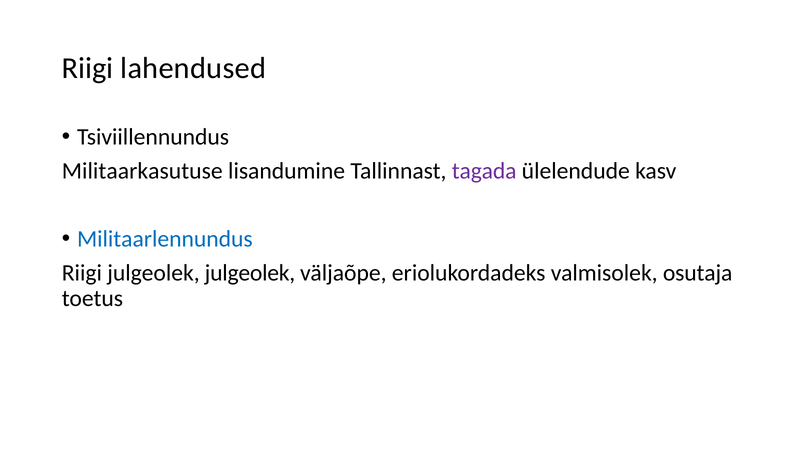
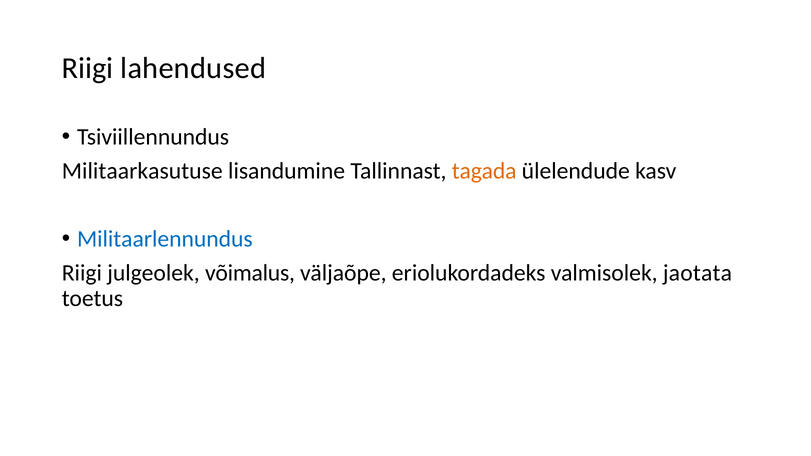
tagada colour: purple -> orange
julgeolek julgeolek: julgeolek -> võimalus
osutaja: osutaja -> jaotata
